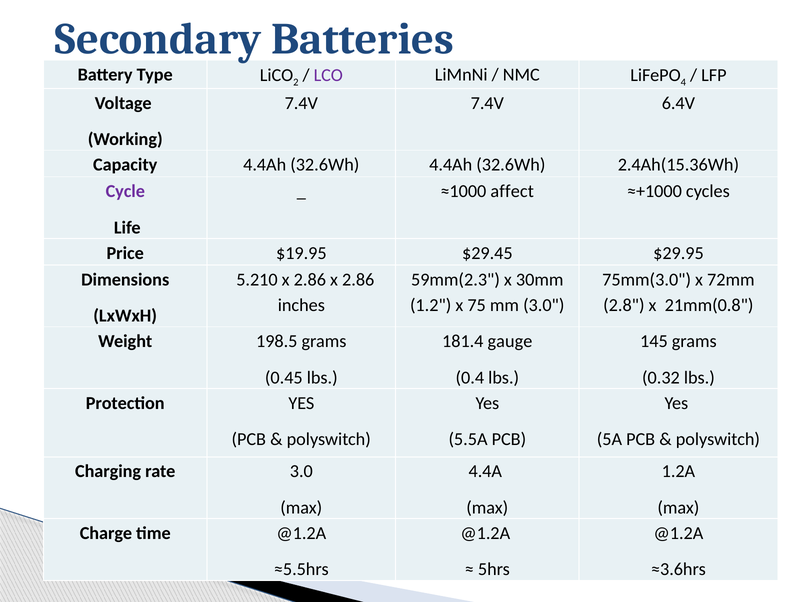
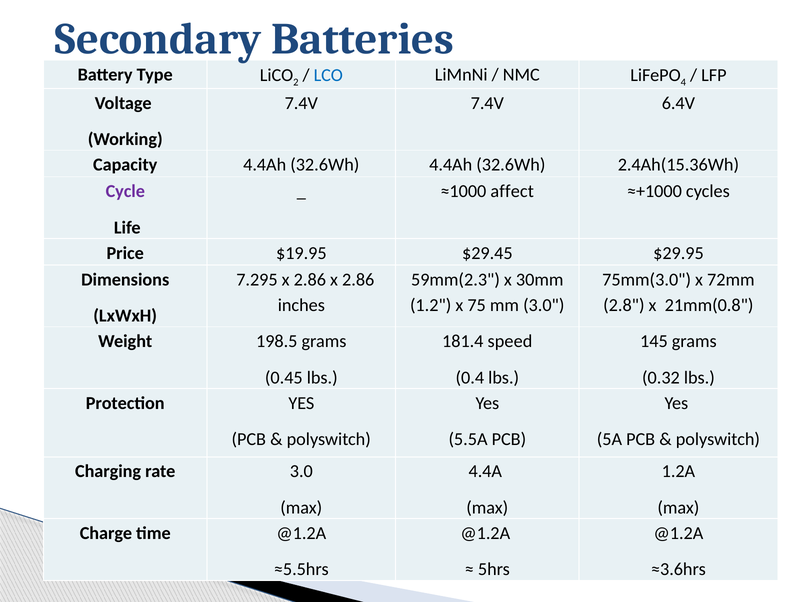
LCO colour: purple -> blue
5.210: 5.210 -> 7.295
gauge: gauge -> speed
